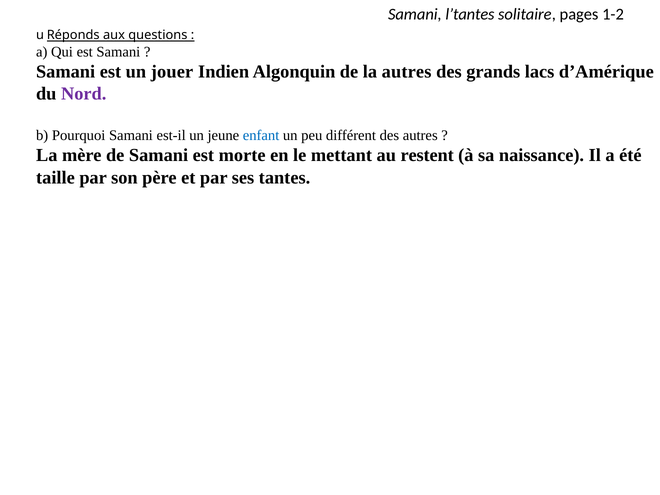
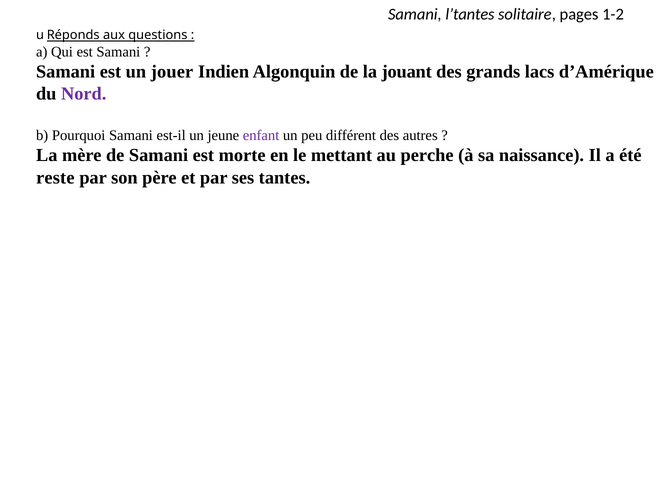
la autres: autres -> jouant
enfant colour: blue -> purple
restent: restent -> perche
taille: taille -> reste
